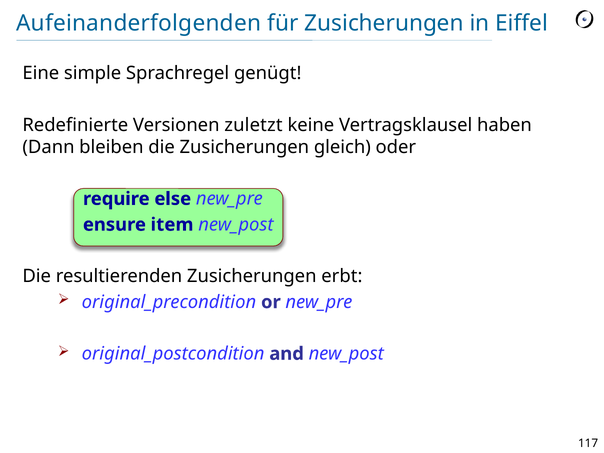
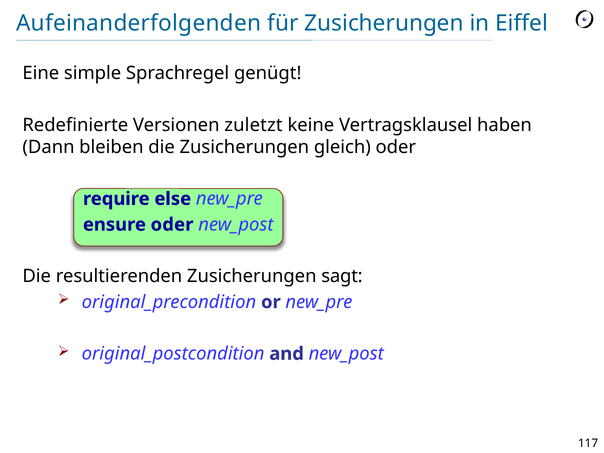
ensure item: item -> oder
erbt: erbt -> sagt
